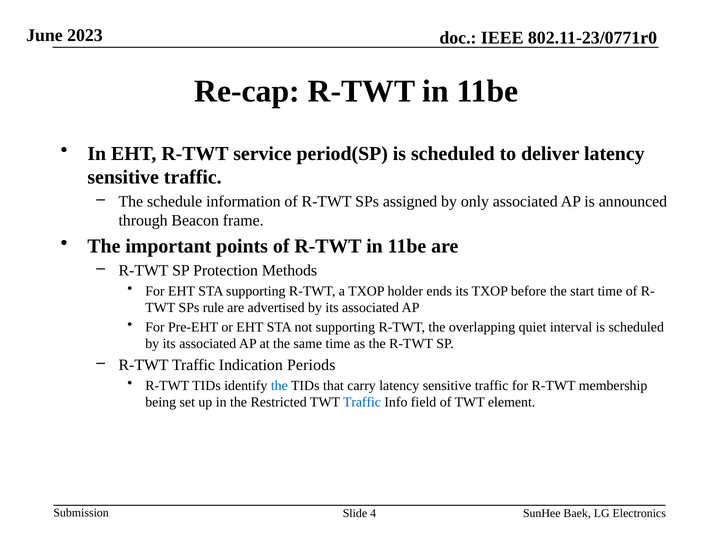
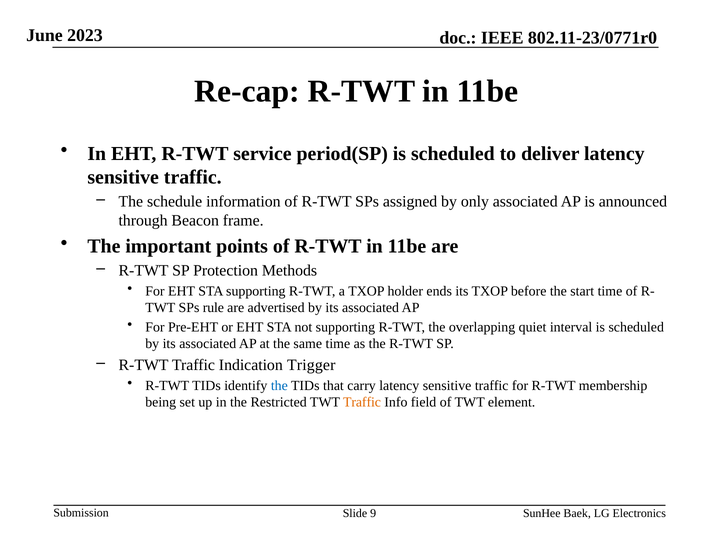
Periods: Periods -> Trigger
Traffic at (362, 402) colour: blue -> orange
4: 4 -> 9
